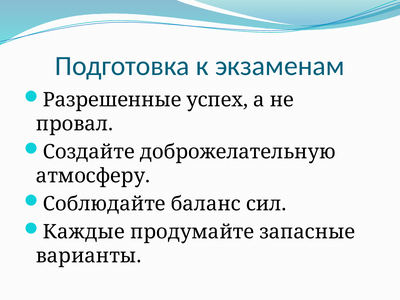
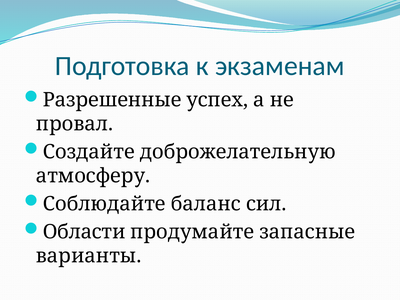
Каждые: Каждые -> Области
